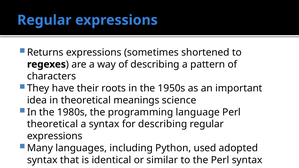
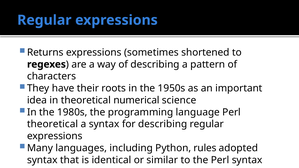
meanings: meanings -> numerical
used: used -> rules
